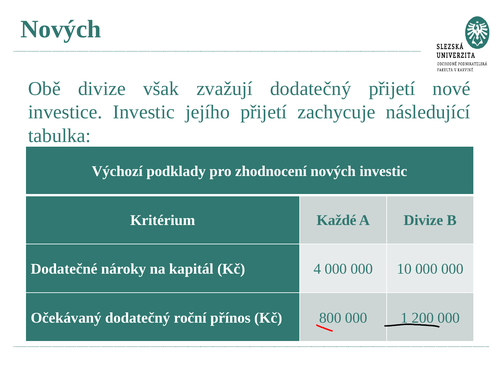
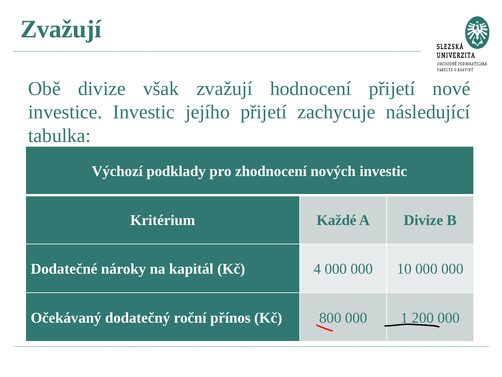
Nových at (61, 29): Nových -> Zvažují
zvažují dodatečný: dodatečný -> hodnocení
